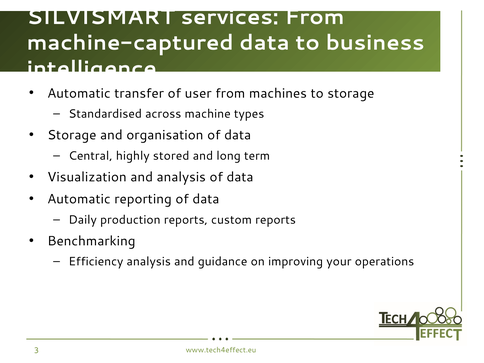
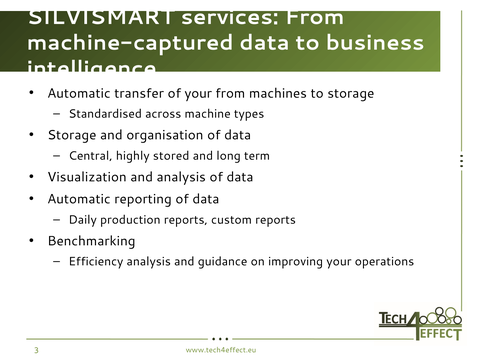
of user: user -> your
